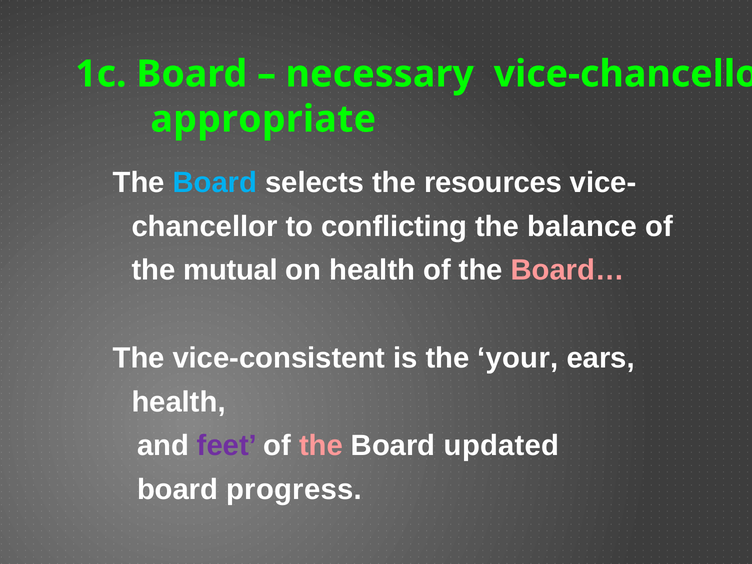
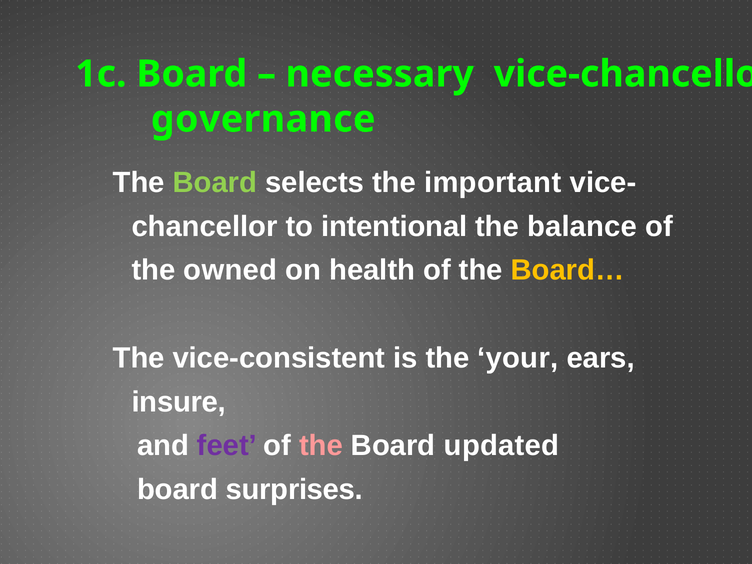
appropriate: appropriate -> governance
Board at (215, 183) colour: light blue -> light green
resources: resources -> important
conflicting: conflicting -> intentional
mutual: mutual -> owned
Board… colour: pink -> yellow
health at (179, 402): health -> insure
progress: progress -> surprises
